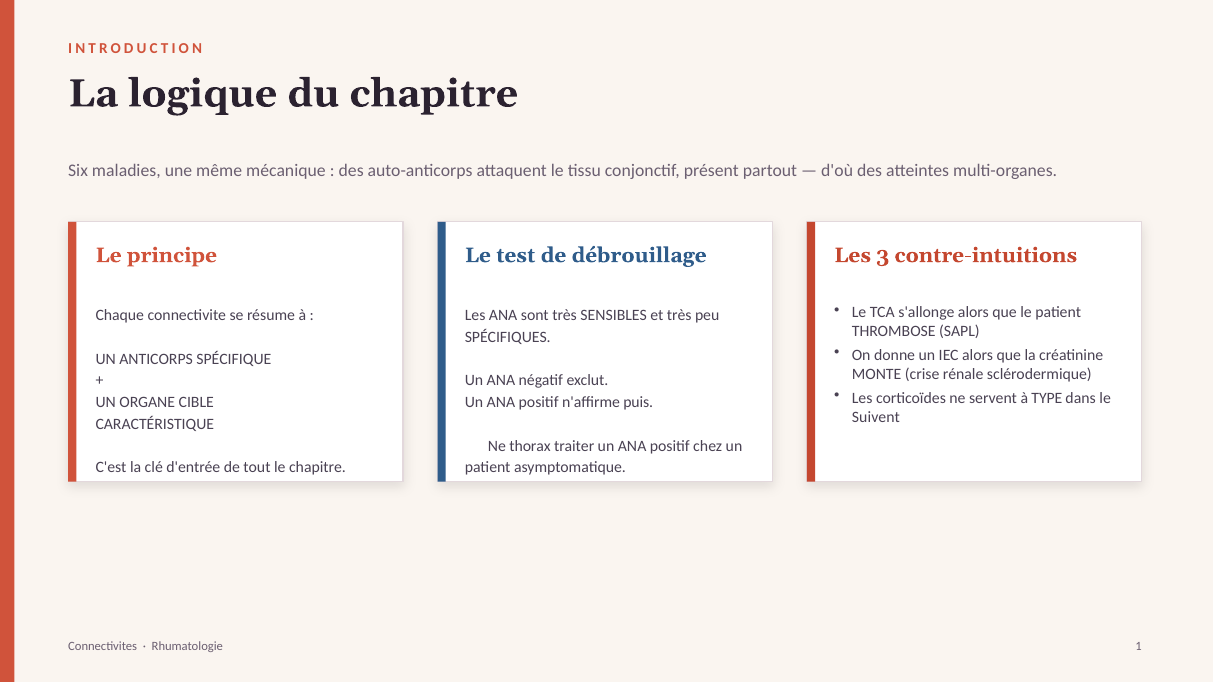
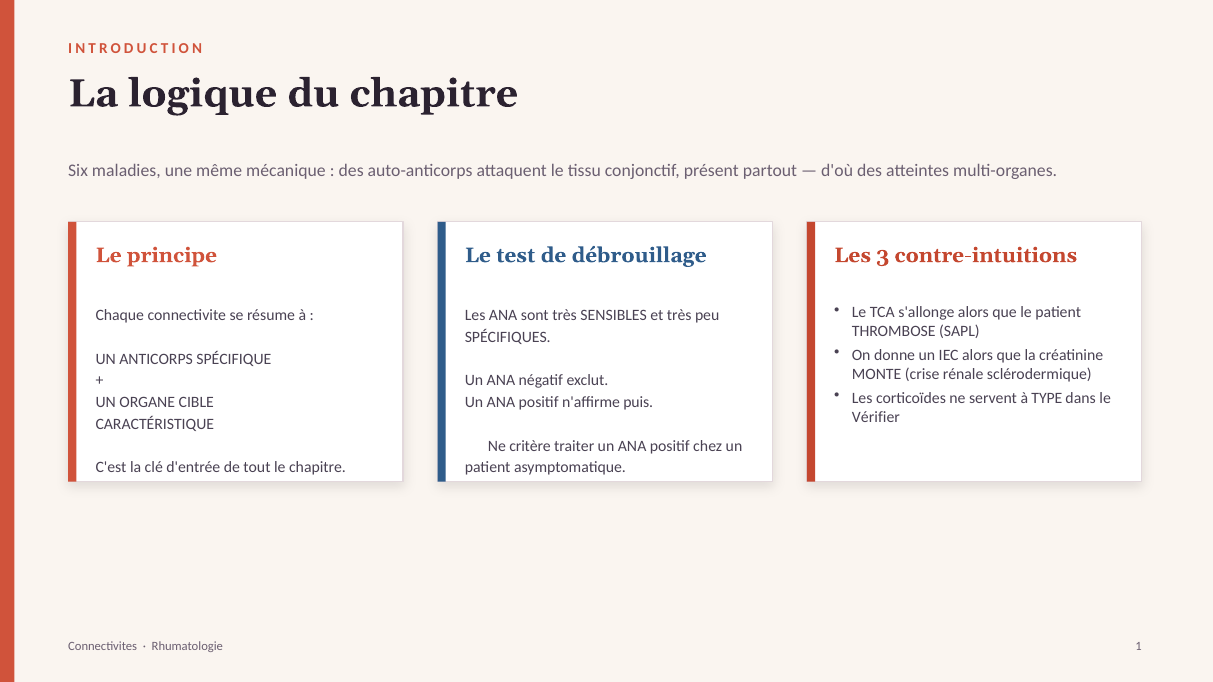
Suivent: Suivent -> Vérifier
thorax: thorax -> critère
